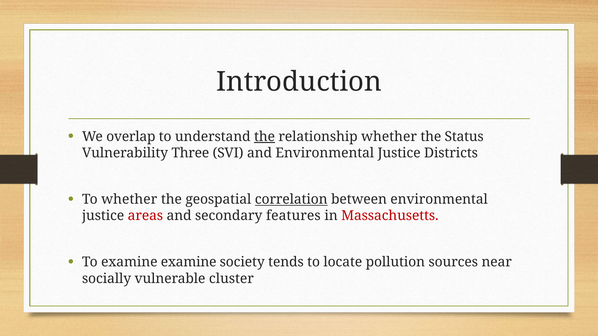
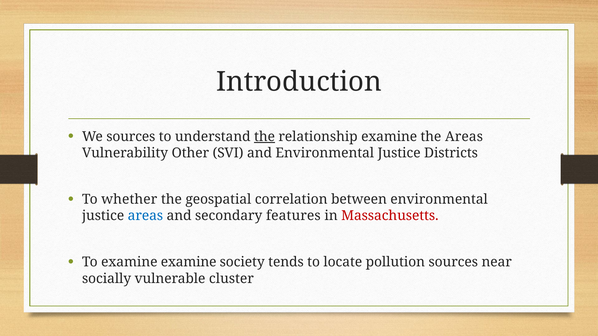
We overlap: overlap -> sources
relationship whether: whether -> examine
the Status: Status -> Areas
Three: Three -> Other
correlation underline: present -> none
areas at (145, 216) colour: red -> blue
